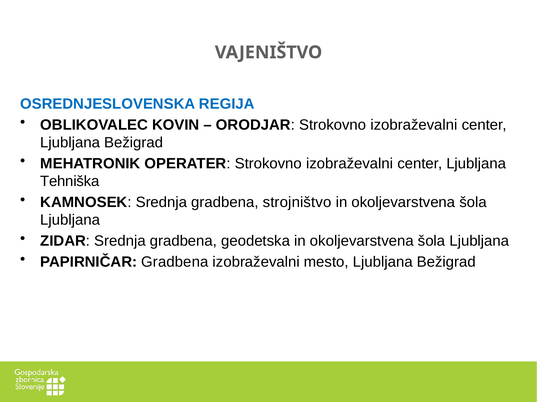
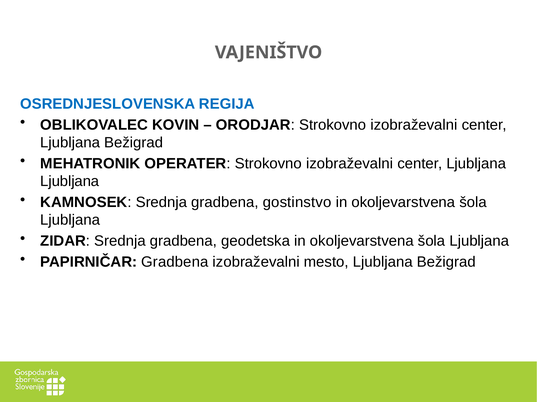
Tehniška at (70, 182): Tehniška -> Ljubljana
strojništvo: strojništvo -> gostinstvo
